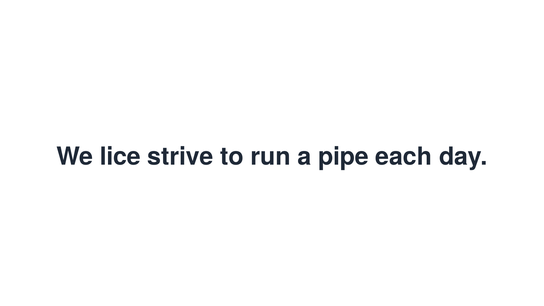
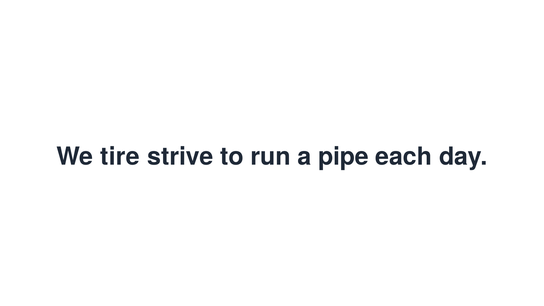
lice: lice -> tire
